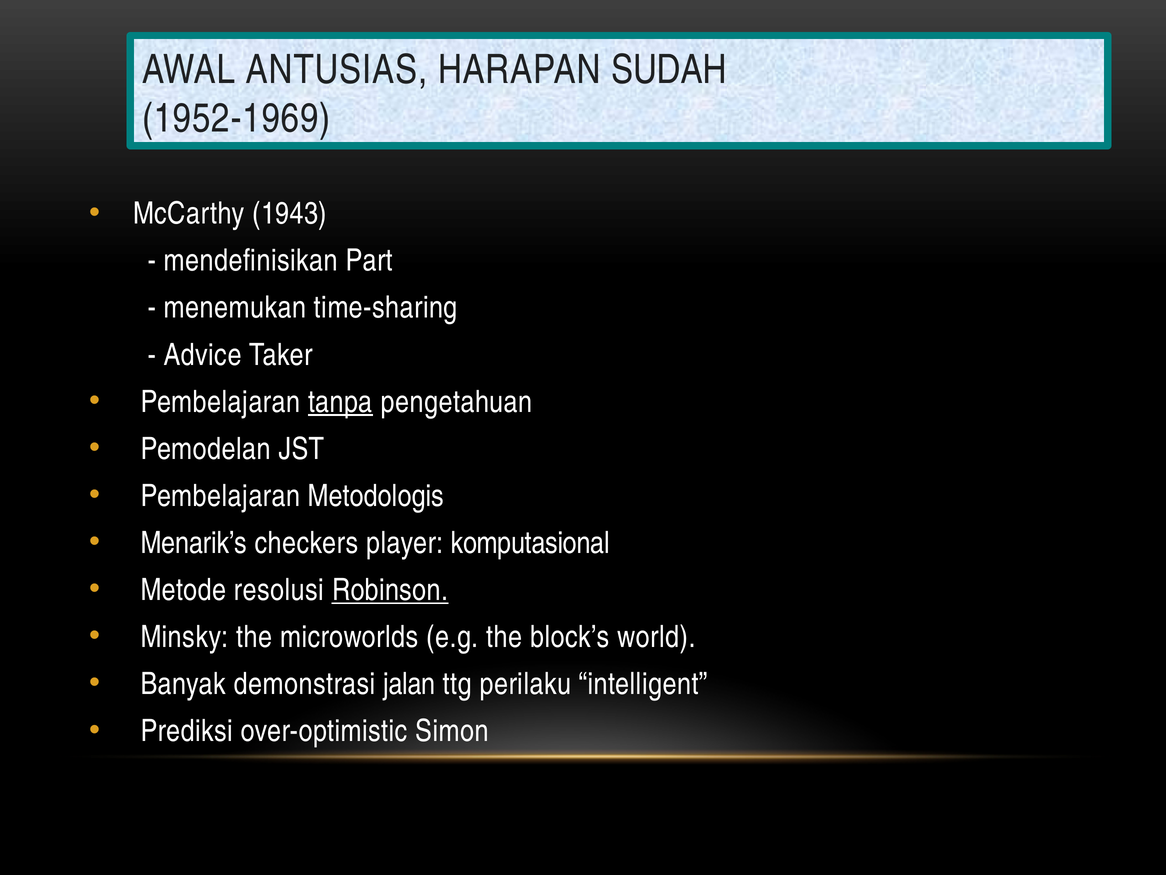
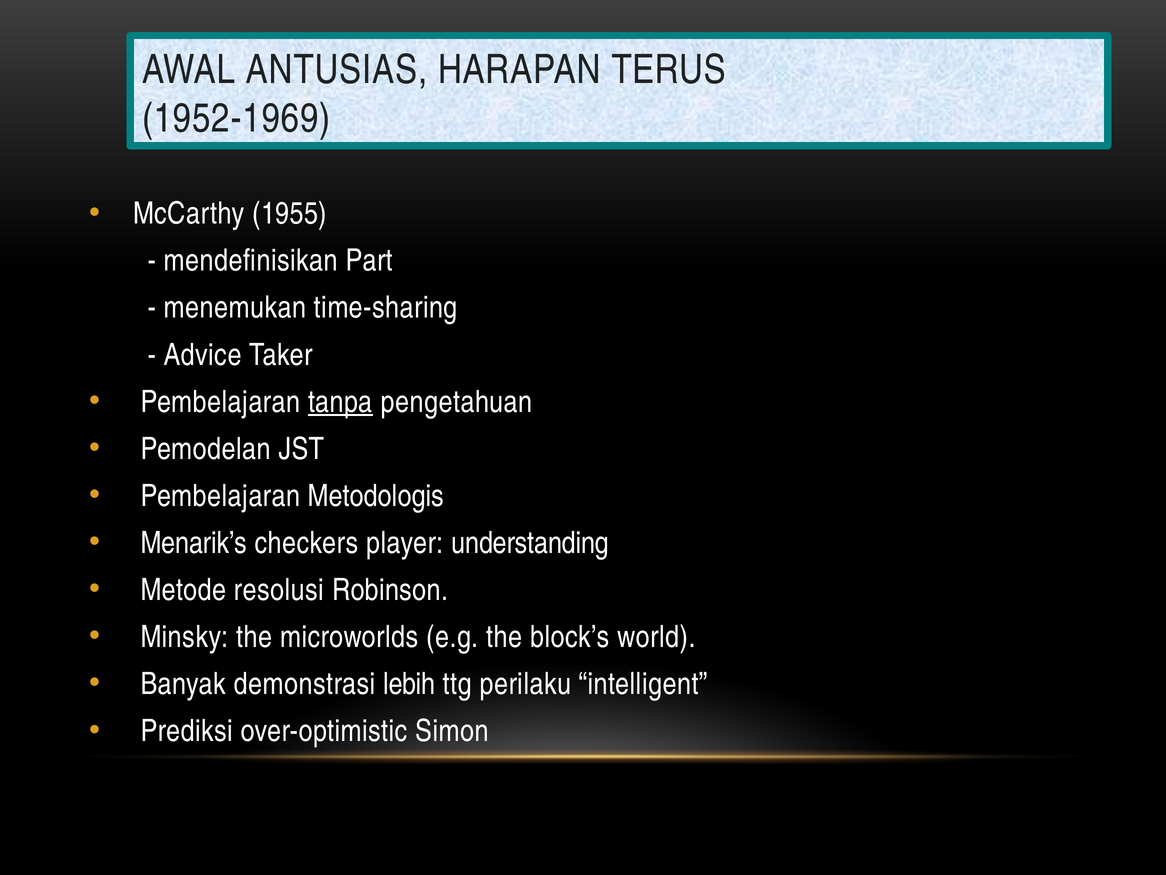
SUDAH: SUDAH -> TERUS
1943: 1943 -> 1955
komputasional: komputasional -> understanding
Robinson underline: present -> none
jalan: jalan -> lebih
